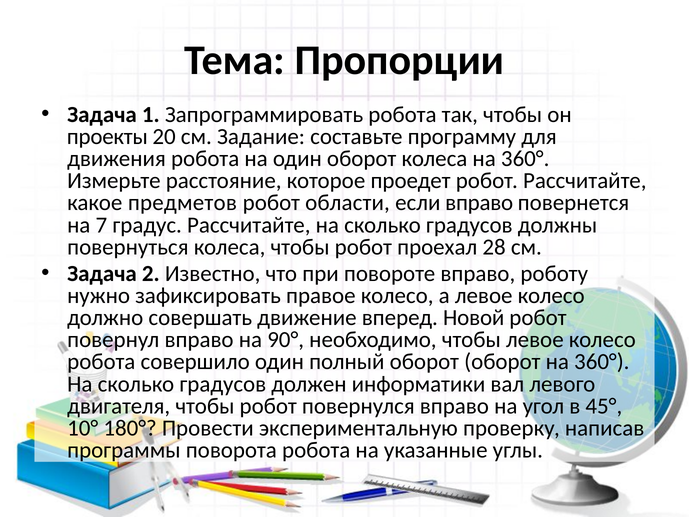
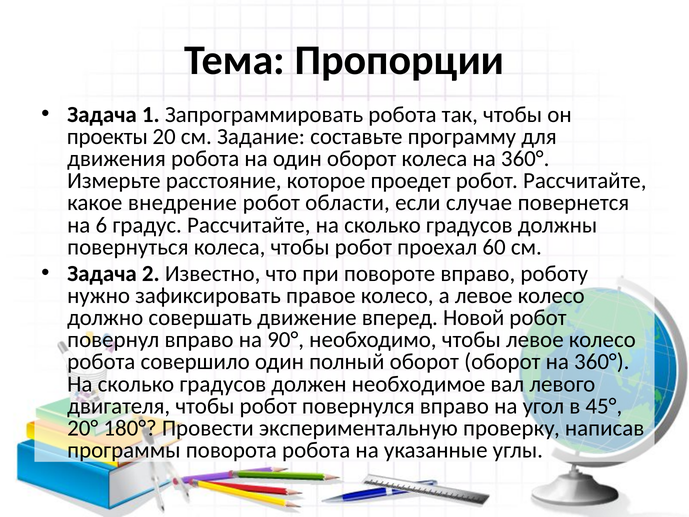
предметов: предметов -> внедрение
если вправо: вправо -> случае
7: 7 -> 6
28: 28 -> 60
информатики: информатики -> необходимое
10°: 10° -> 20°
